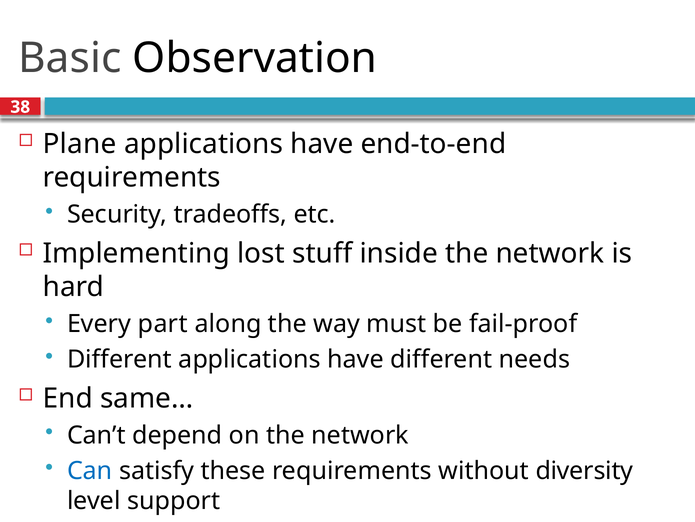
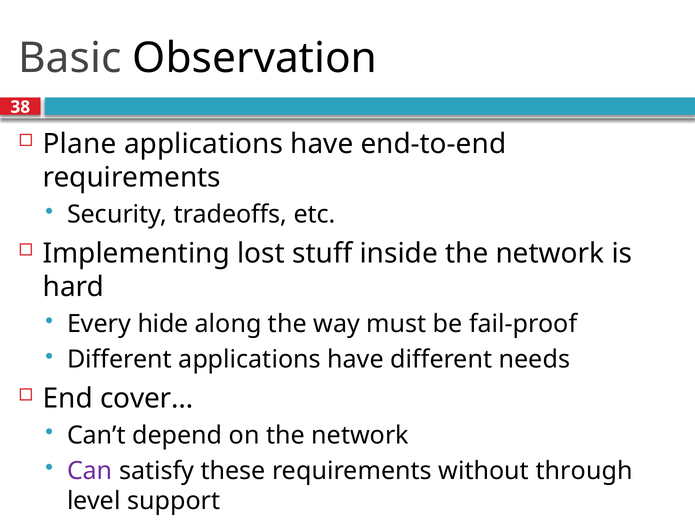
part: part -> hide
same…: same… -> cover…
Can colour: blue -> purple
diversity: diversity -> through
